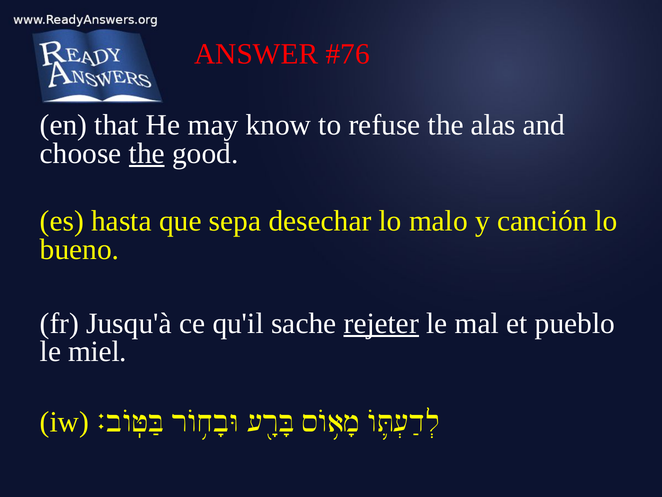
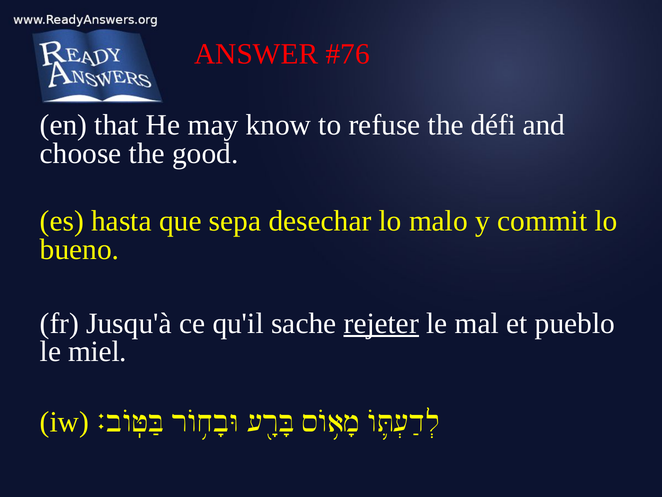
alas: alas -> défi
the at (147, 153) underline: present -> none
canción: canción -> commit
